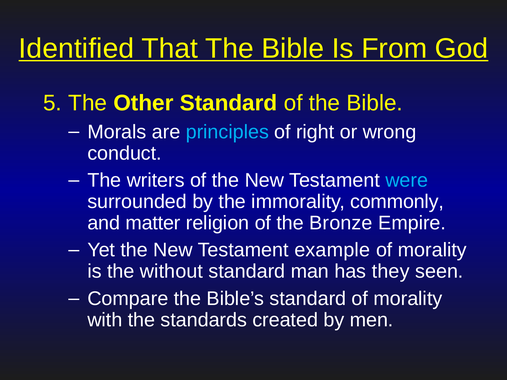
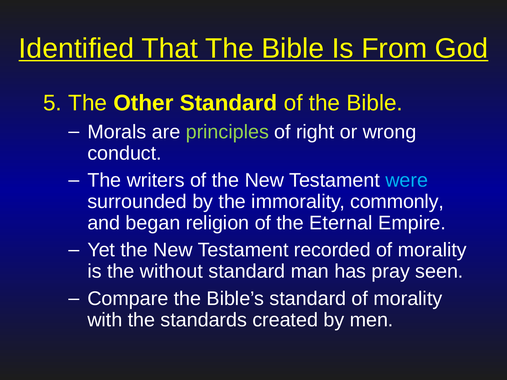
principles colour: light blue -> light green
matter: matter -> began
Bronze: Bronze -> Eternal
example: example -> recorded
they: they -> pray
